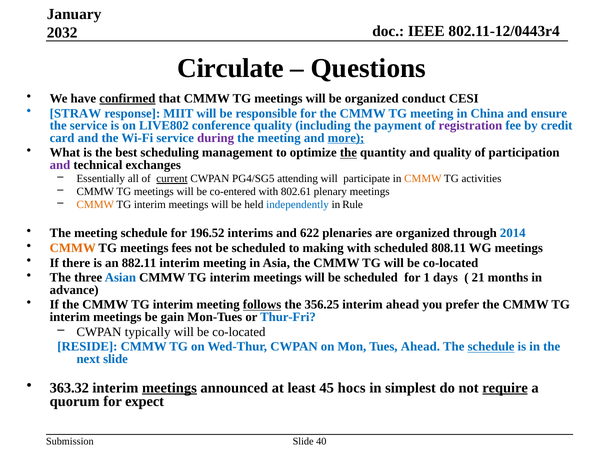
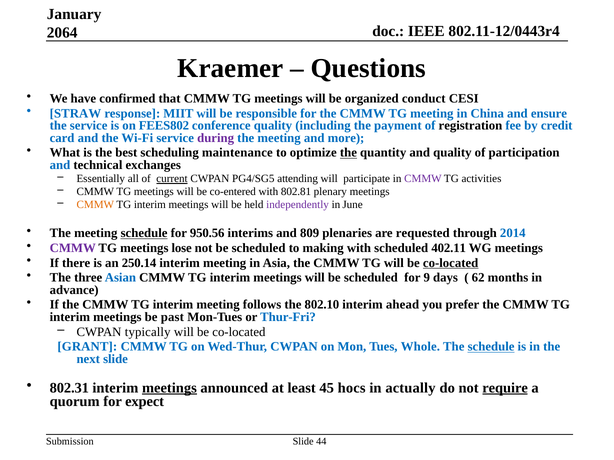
2032: 2032 -> 2064
Circulate: Circulate -> Kraemer
confirmed underline: present -> none
LIVE802: LIVE802 -> FEES802
registration colour: purple -> black
more underline: present -> none
management: management -> maintenance
and at (60, 165) colour: purple -> blue
CMMW at (423, 179) colour: orange -> purple
802.61: 802.61 -> 802.81
independently colour: blue -> purple
Rule: Rule -> June
schedule at (144, 233) underline: none -> present
196.52: 196.52 -> 950.56
622: 622 -> 809
are organized: organized -> requested
CMMW at (73, 248) colour: orange -> purple
fees: fees -> lose
808.11: 808.11 -> 402.11
882.11: 882.11 -> 250.14
co-located at (451, 263) underline: none -> present
1: 1 -> 9
21: 21 -> 62
follows underline: present -> none
356.25: 356.25 -> 802.10
gain: gain -> past
RESIDE: RESIDE -> GRANT
Tues Ahead: Ahead -> Whole
363.32: 363.32 -> 802.31
simplest: simplest -> actually
40: 40 -> 44
